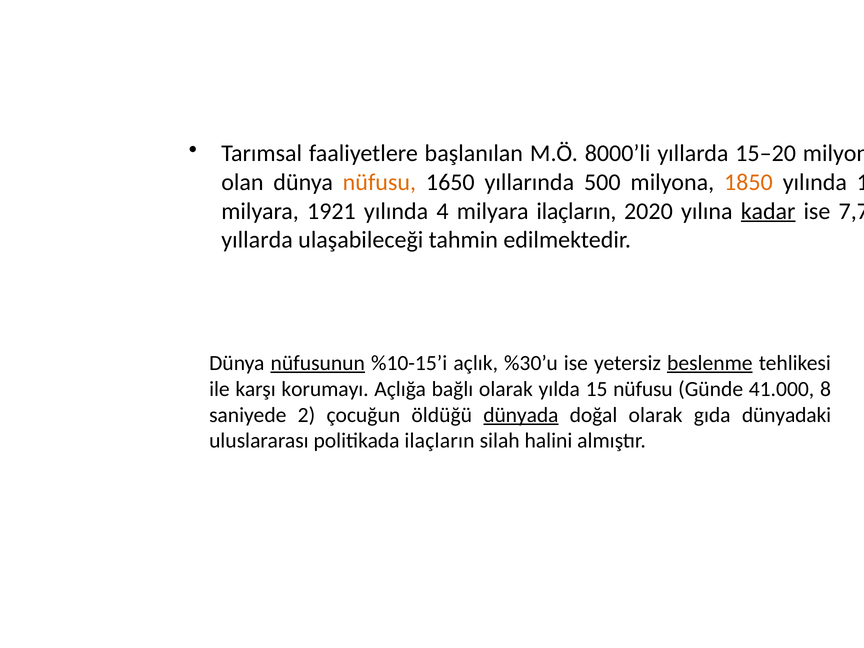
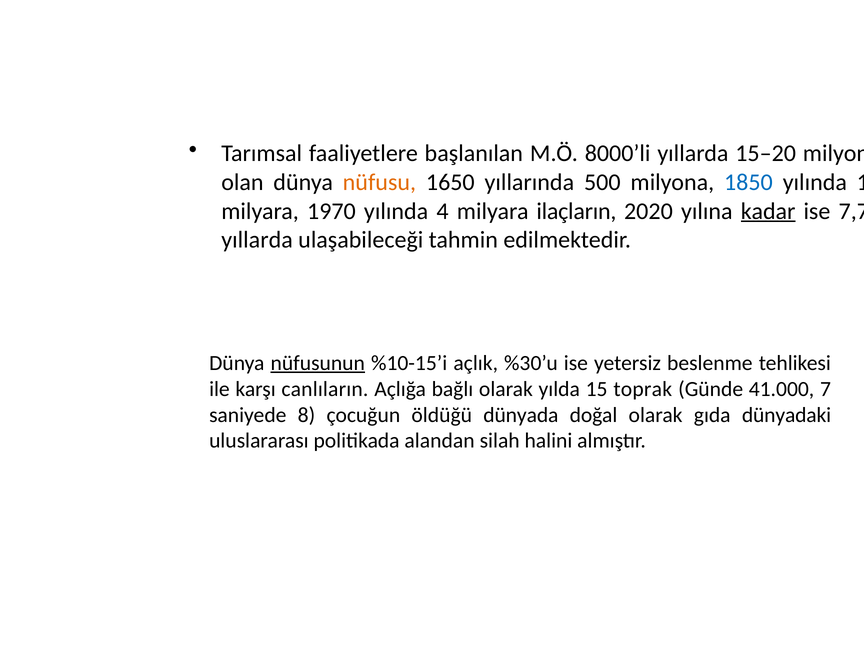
1850 colour: orange -> blue
1921: 1921 -> 1970
beslenme underline: present -> none
korumayı: korumayı -> canlıların
15 nüfusu: nüfusu -> toprak
8: 8 -> 7
2: 2 -> 8
dünyada underline: present -> none
politikada ilaçların: ilaçların -> alandan
